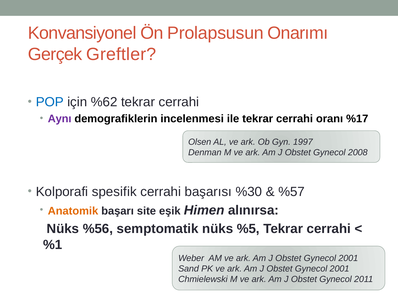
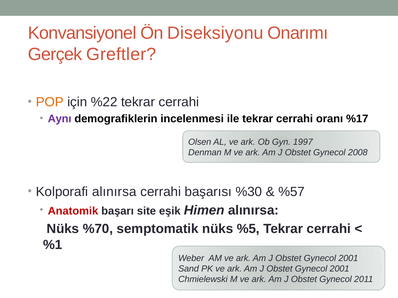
Prolapsusun: Prolapsusun -> Diseksiyonu
POP colour: blue -> orange
%62: %62 -> %22
Kolporafi spesifik: spesifik -> alınırsa
Anatomik colour: orange -> red
%56: %56 -> %70
